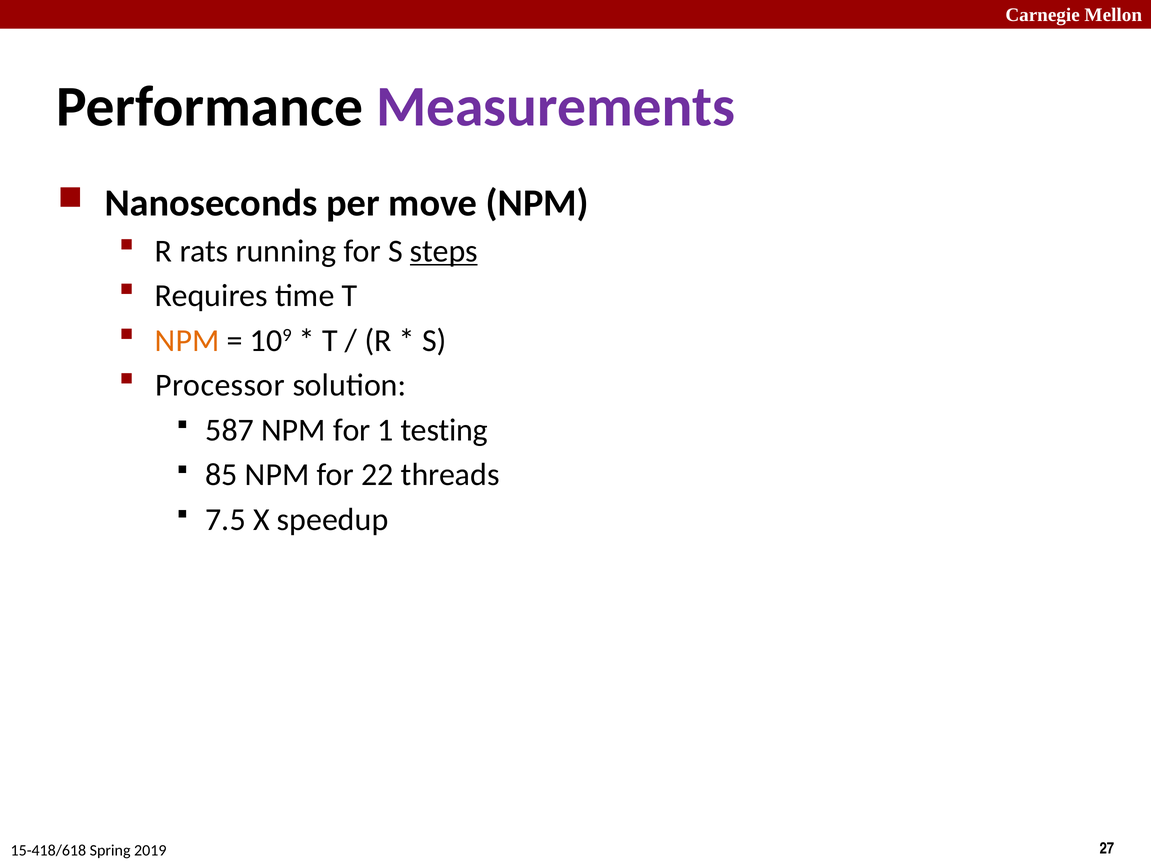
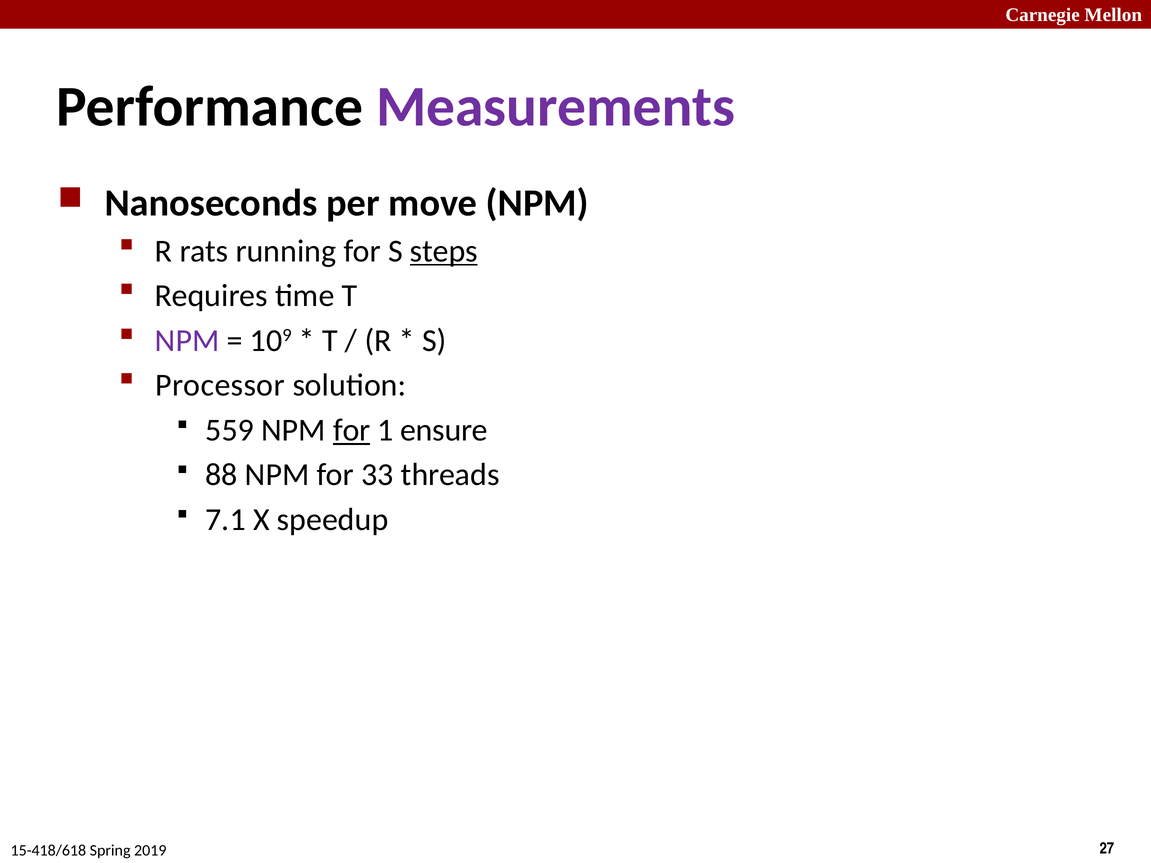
NPM at (187, 341) colour: orange -> purple
587: 587 -> 559
for at (352, 430) underline: none -> present
testing: testing -> ensure
85: 85 -> 88
22: 22 -> 33
7.5: 7.5 -> 7.1
